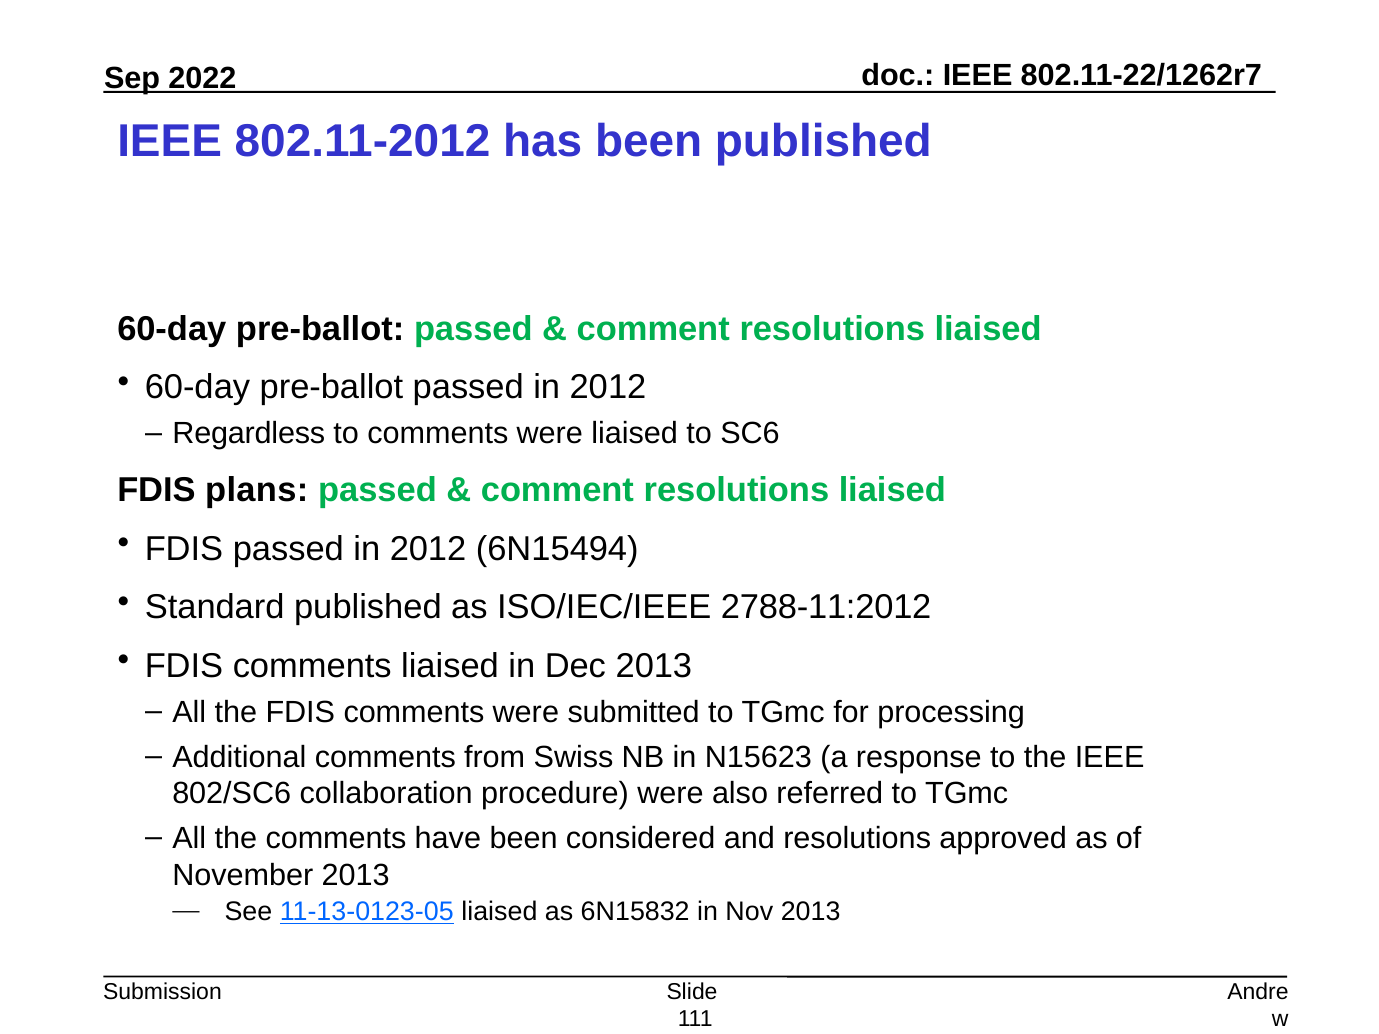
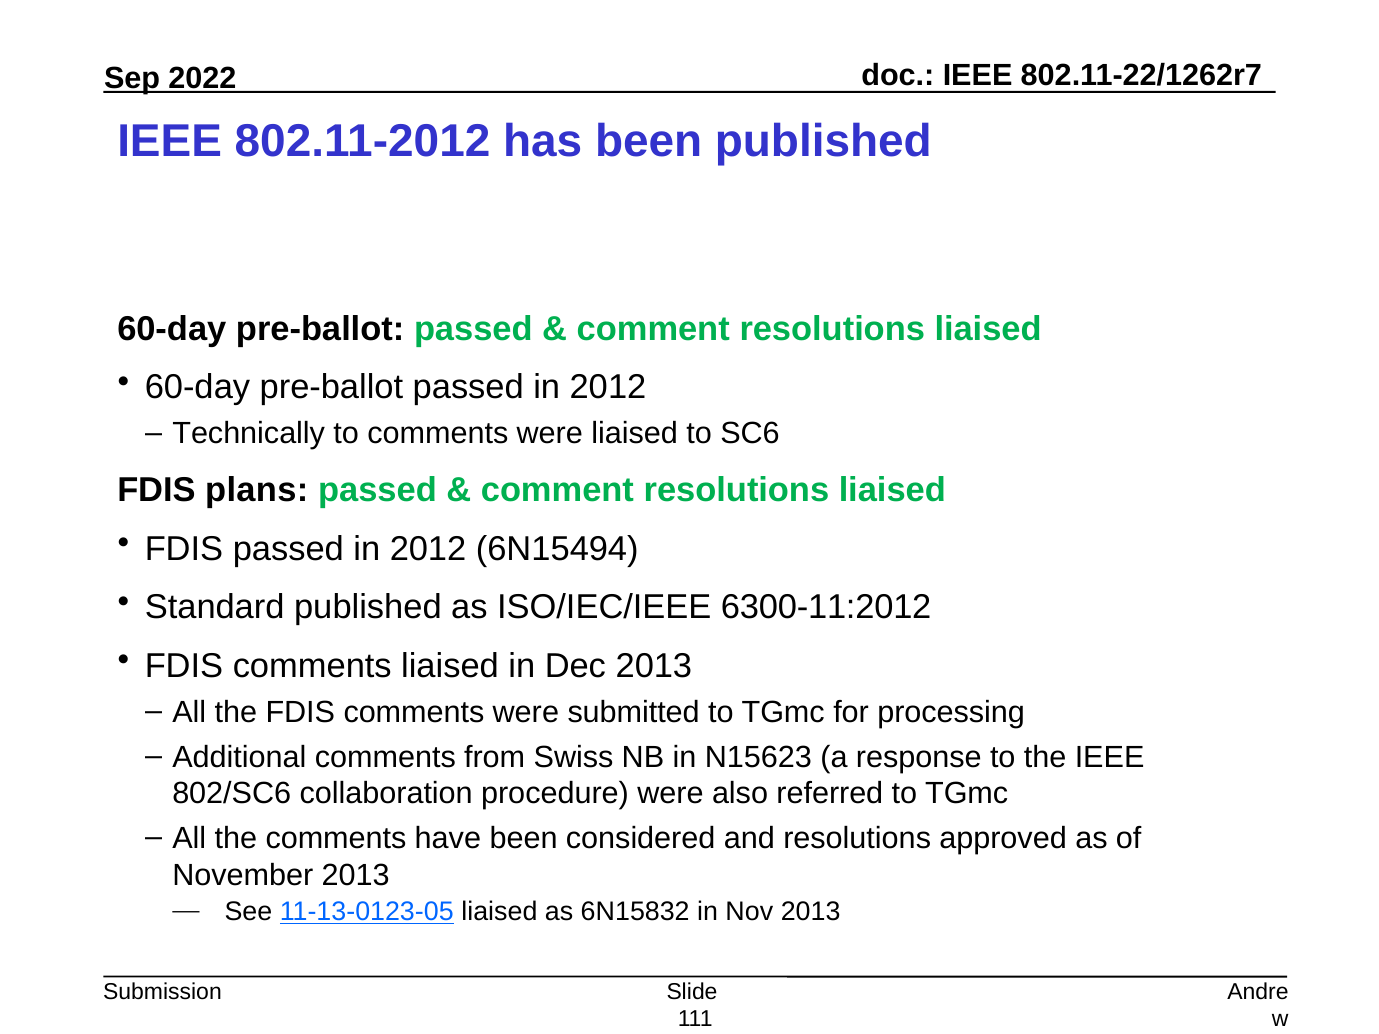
Regardless: Regardless -> Technically
2788-11:2012: 2788-11:2012 -> 6300-11:2012
